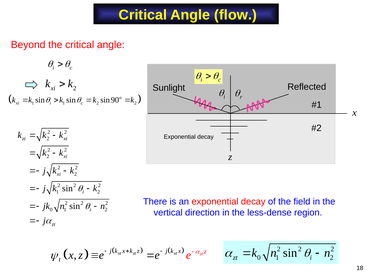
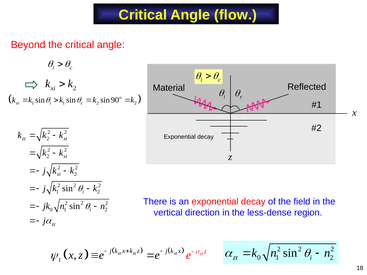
Sunlight: Sunlight -> Material
